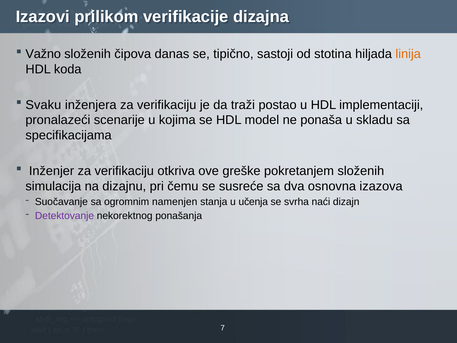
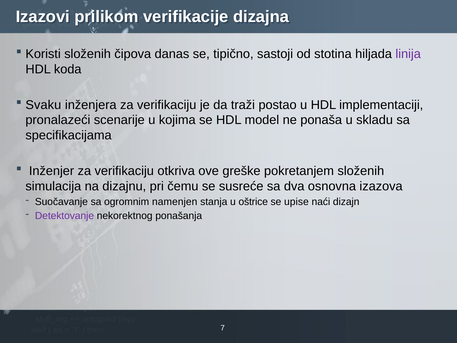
Važno: Važno -> Koristi
linija colour: orange -> purple
učenja: učenja -> oštrice
svrha: svrha -> upise
